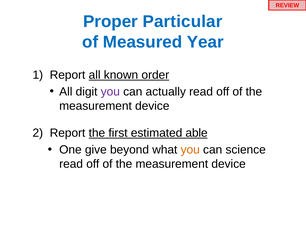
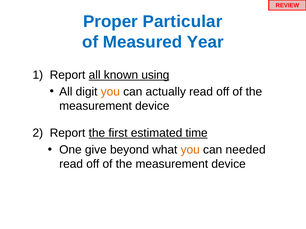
order: order -> using
you at (110, 92) colour: purple -> orange
able: able -> time
science: science -> needed
